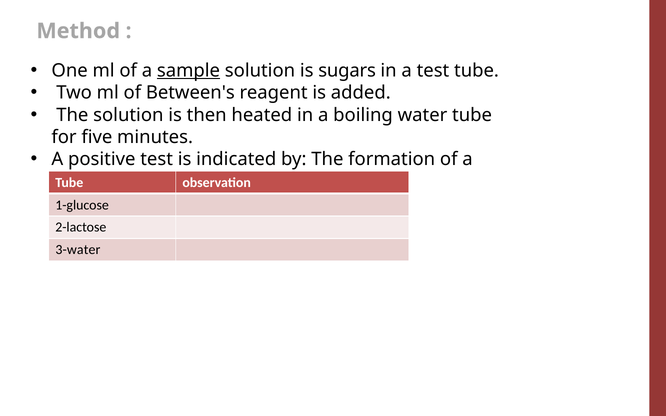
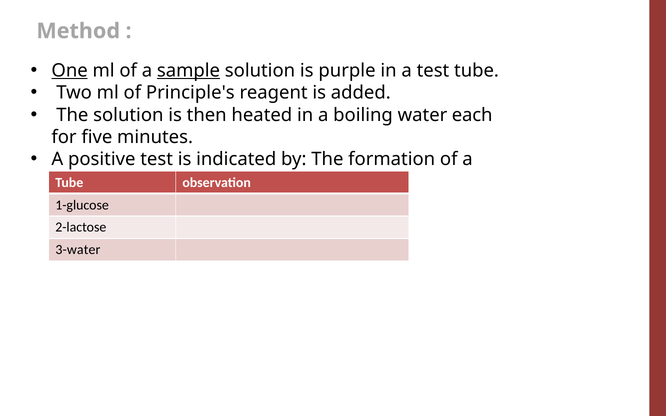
One underline: none -> present
sugars: sugars -> purple
Between's: Between's -> Principle's
water tube: tube -> each
